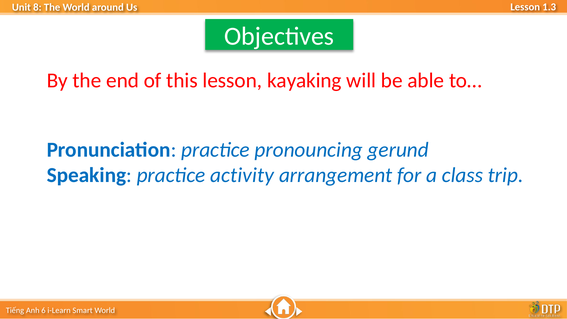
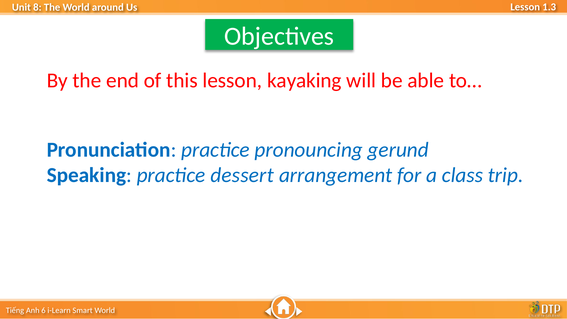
activity: activity -> dessert
